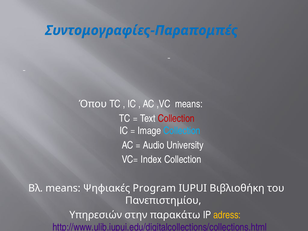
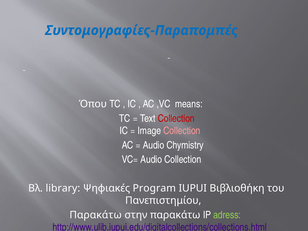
Collection at (182, 131) colour: light blue -> pink
University: University -> Chymistry
VC= Index: Index -> Audio
Βλ means: means -> library
Υπηρεσιών at (96, 215): Υπηρεσιών -> Παρακάτω
adress colour: yellow -> light green
